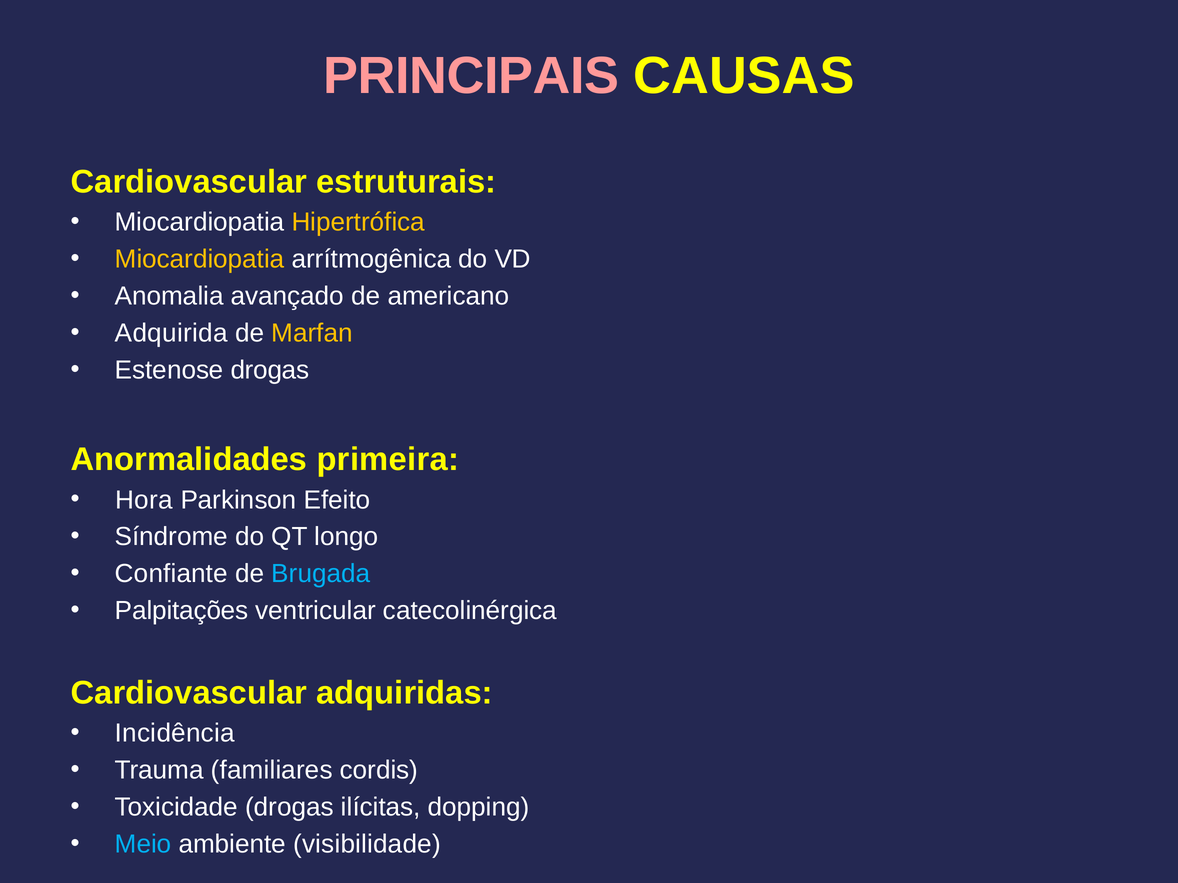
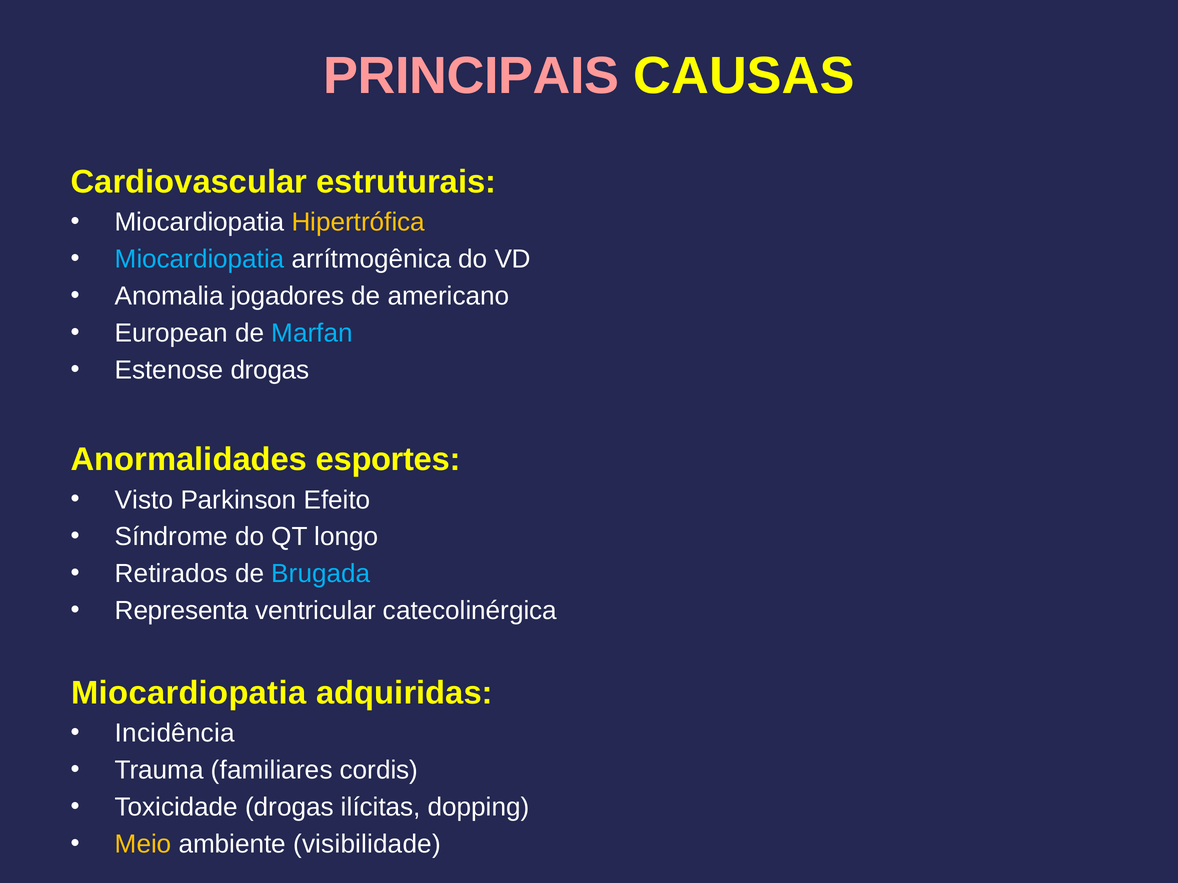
Miocardiopatia at (200, 259) colour: yellow -> light blue
avançado: avançado -> jogadores
Adquirida: Adquirida -> European
Marfan colour: yellow -> light blue
primeira: primeira -> esportes
Hora: Hora -> Visto
Confiante: Confiante -> Retirados
Palpitações: Palpitações -> Representa
Cardiovascular at (189, 693): Cardiovascular -> Miocardiopatia
Meio colour: light blue -> yellow
